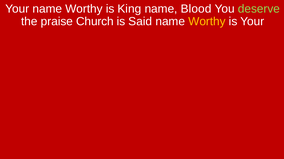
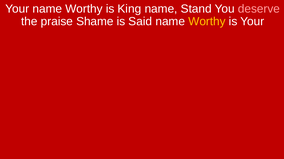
Blood: Blood -> Stand
deserve colour: light green -> pink
Church: Church -> Shame
